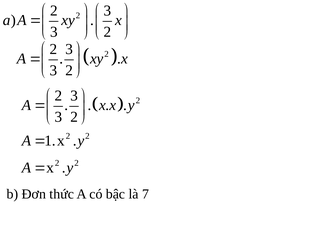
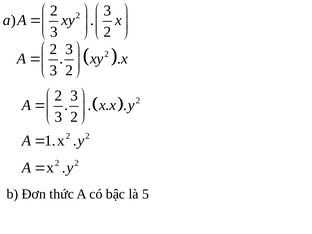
7: 7 -> 5
